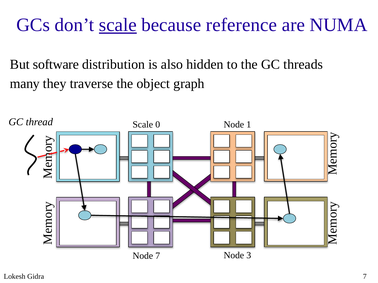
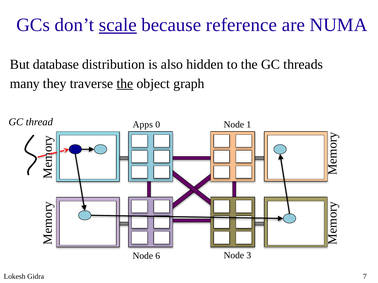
software: software -> database
the at (125, 84) underline: none -> present
Scale at (143, 125): Scale -> Apps
Node 7: 7 -> 6
